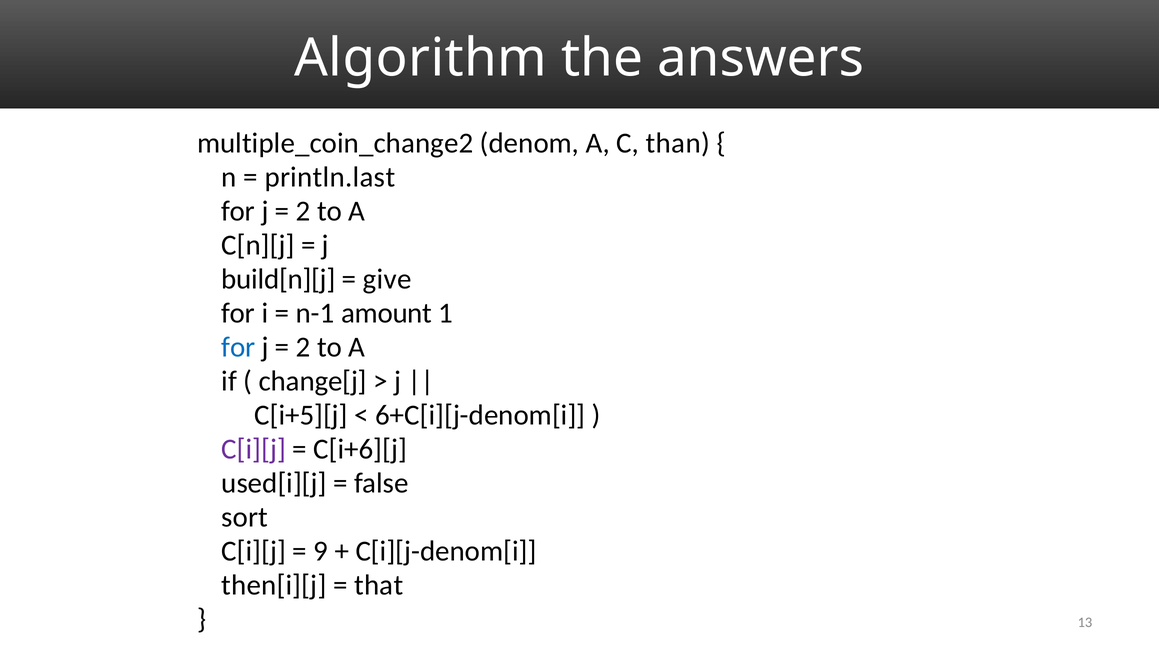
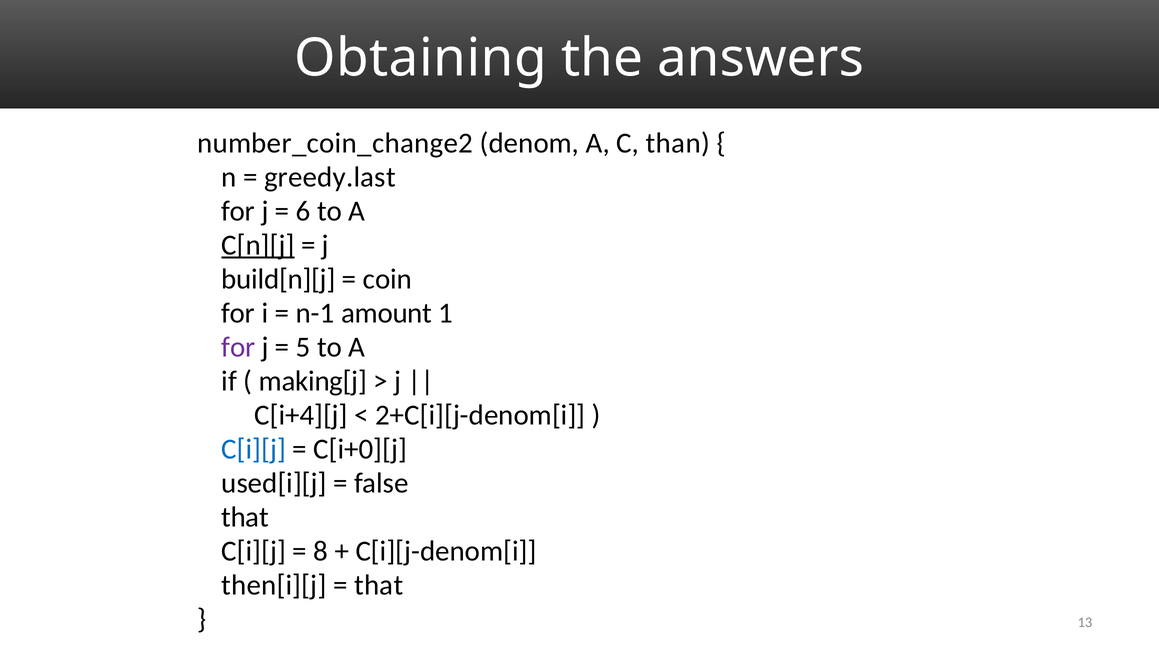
Algorithm: Algorithm -> Obtaining
multiple_coin_change2: multiple_coin_change2 -> number_coin_change2
println.last: println.last -> greedy.last
2 at (303, 211): 2 -> 6
C[n][j underline: none -> present
give: give -> coin
for at (238, 347) colour: blue -> purple
2 at (303, 347): 2 -> 5
change[j: change[j -> making[j
C[i+5][j: C[i+5][j -> C[i+4][j
6+C[i][j-denom[i: 6+C[i][j-denom[i -> 2+C[i][j-denom[i
C[i][j at (254, 449) colour: purple -> blue
C[i+6][j: C[i+6][j -> C[i+0][j
sort at (245, 517): sort -> that
9: 9 -> 8
